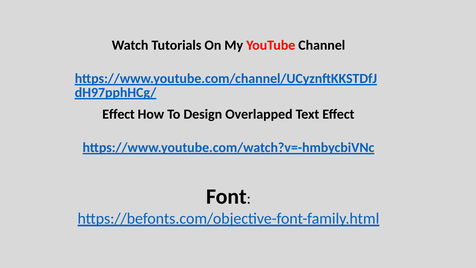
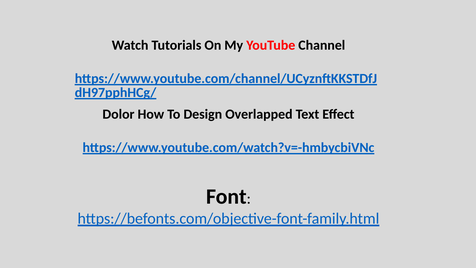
Effect at (119, 114): Effect -> Dolor
